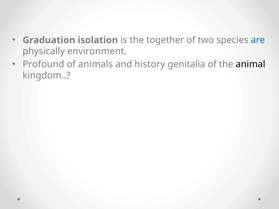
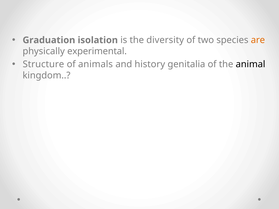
together: together -> diversity
are colour: blue -> orange
environment: environment -> experimental
Profound: Profound -> Structure
